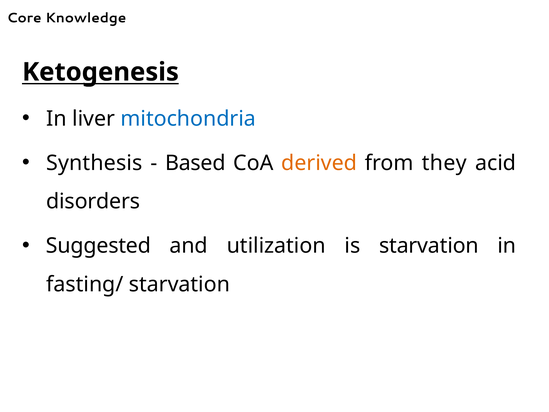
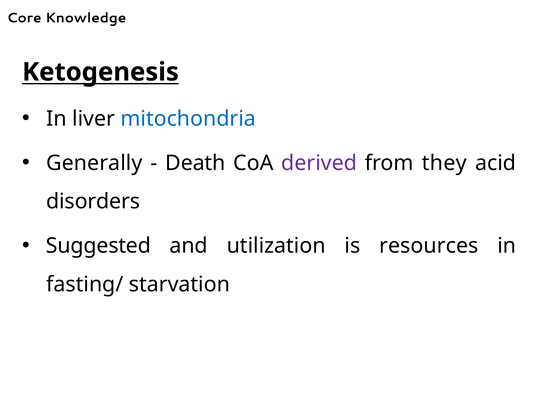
Synthesis: Synthesis -> Generally
Based: Based -> Death
derived colour: orange -> purple
is starvation: starvation -> resources
